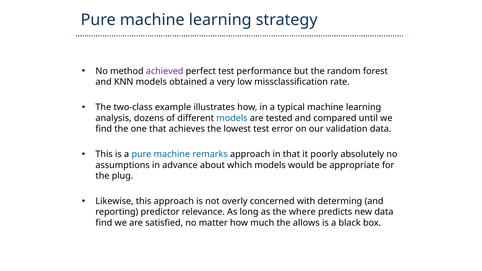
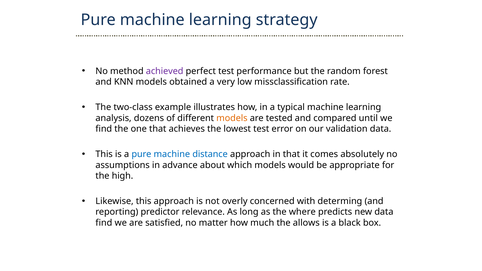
models at (232, 118) colour: blue -> orange
remarks: remarks -> distance
poorly: poorly -> comes
plug: plug -> high
